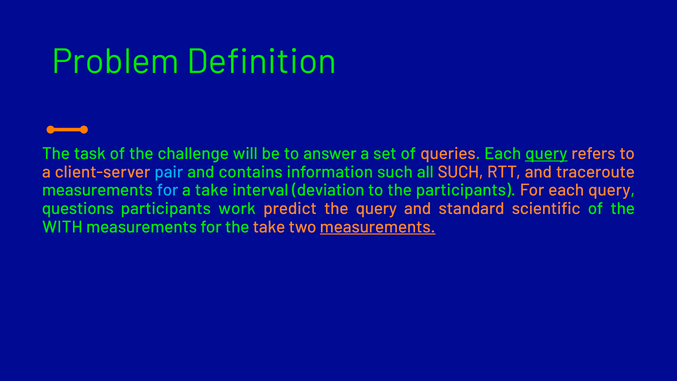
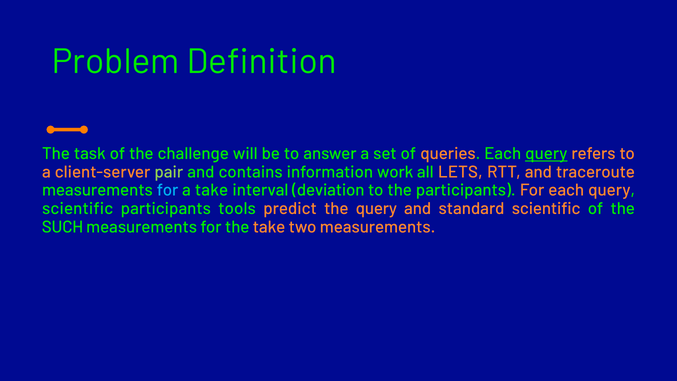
pair colour: light blue -> light green
information such: such -> work
all SUCH: SUCH -> LETS
questions at (78, 209): questions -> scientific
work: work -> tools
WITH: WITH -> SUCH
measurements at (378, 227) underline: present -> none
